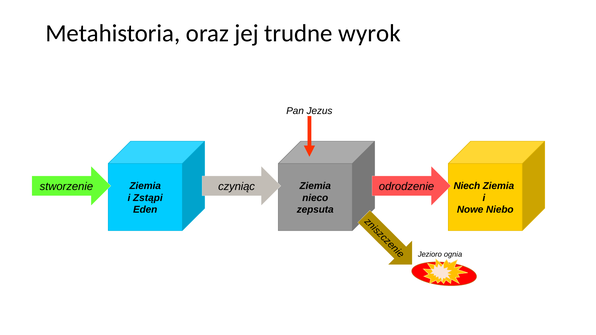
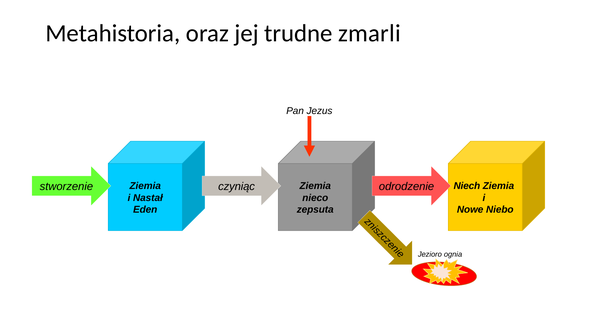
wyrok: wyrok -> zmarli
Zstąpi: Zstąpi -> Nastał
